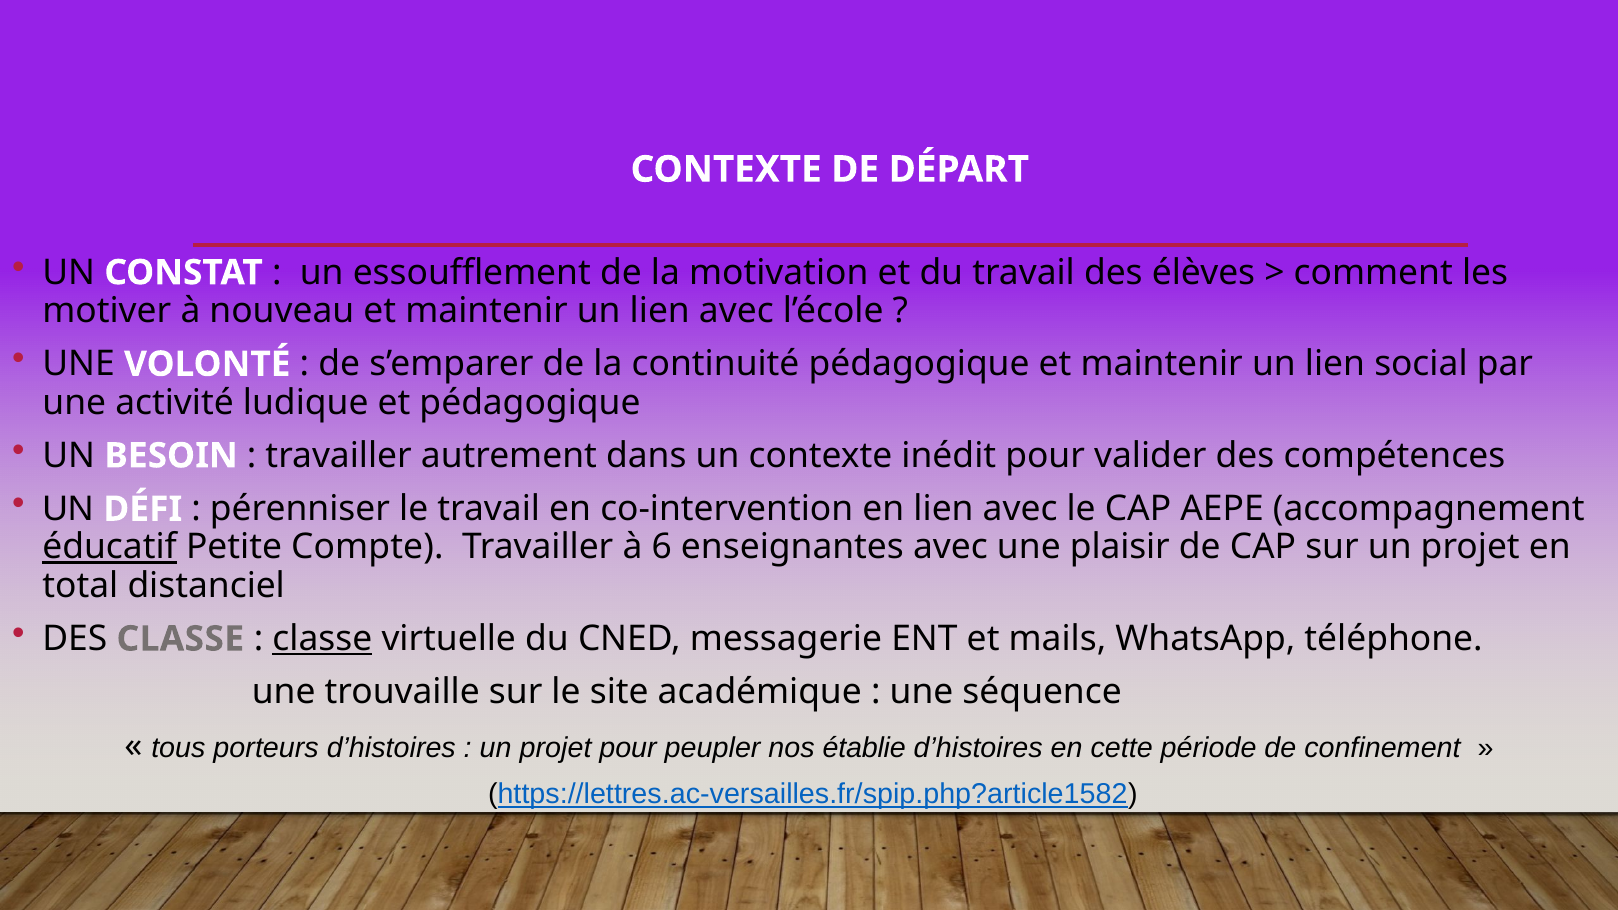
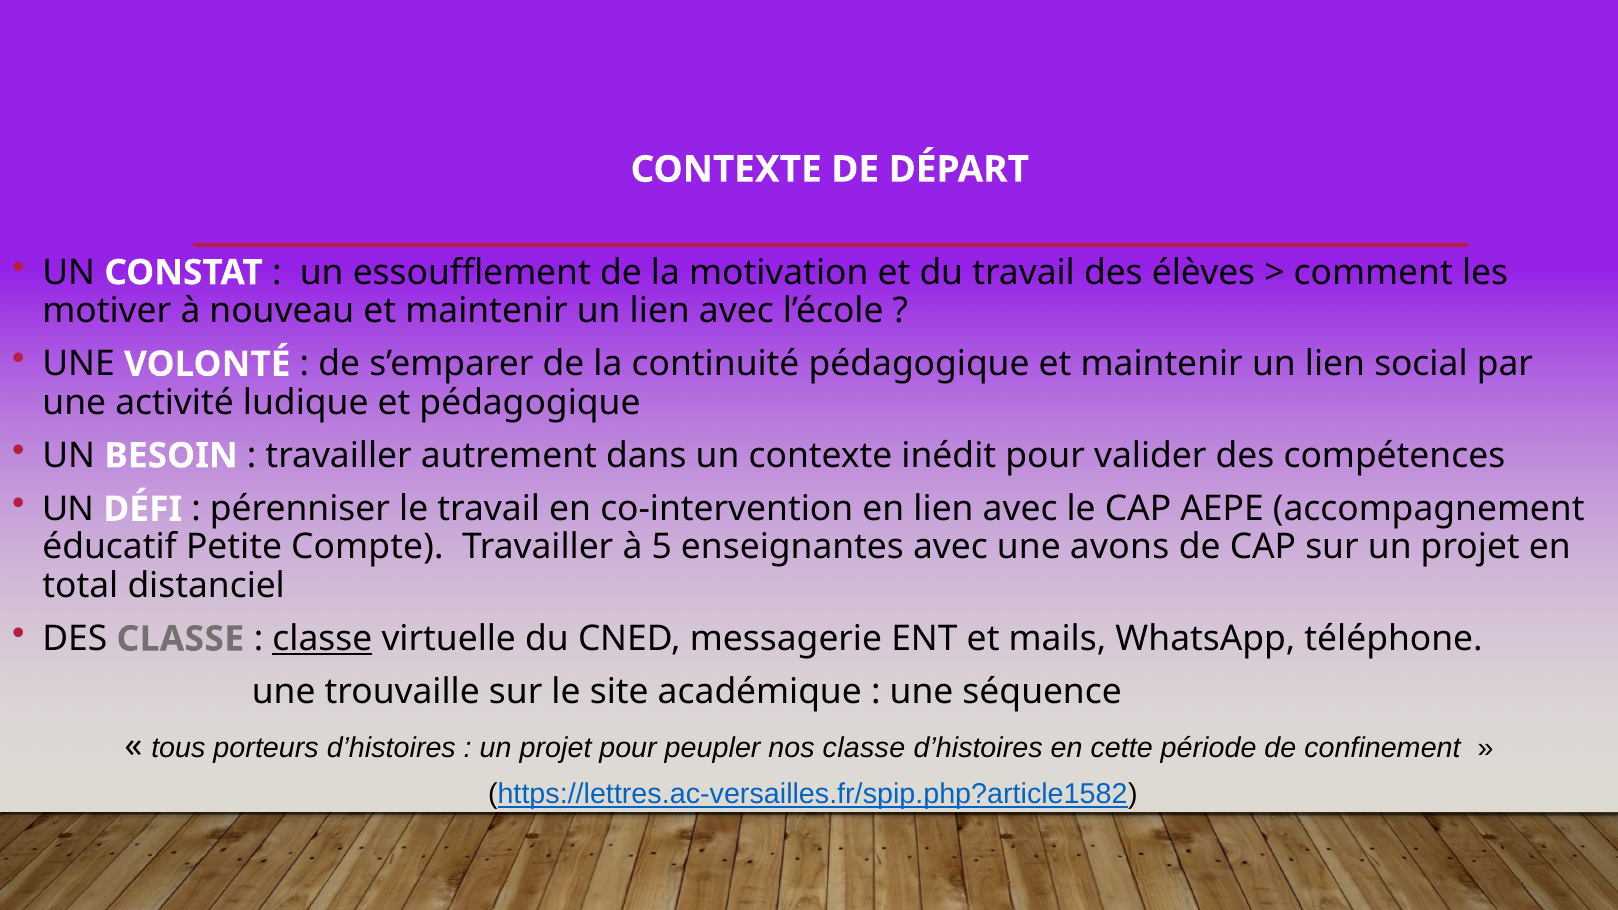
éducatif underline: present -> none
6: 6 -> 5
plaisir: plaisir -> avons
nos établie: établie -> classe
